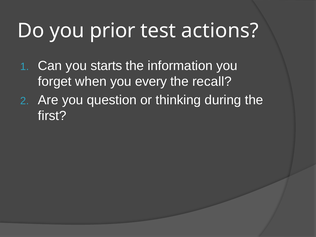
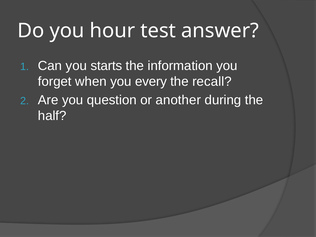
prior: prior -> hour
actions: actions -> answer
thinking: thinking -> another
first: first -> half
